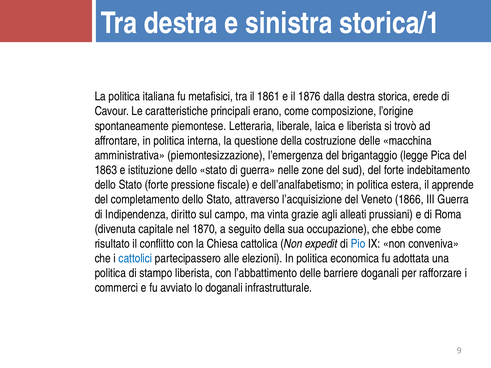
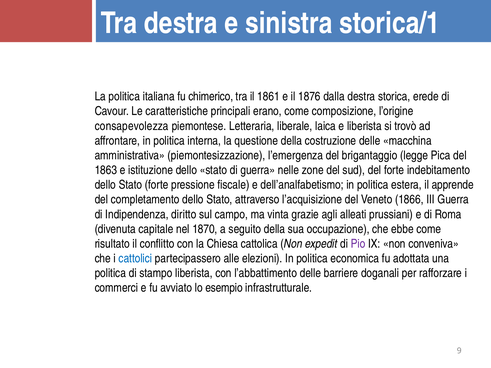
metafisici: metafisici -> chimerico
spontaneamente: spontaneamente -> consapevolezza
Pio colour: blue -> purple
lo doganali: doganali -> esempio
